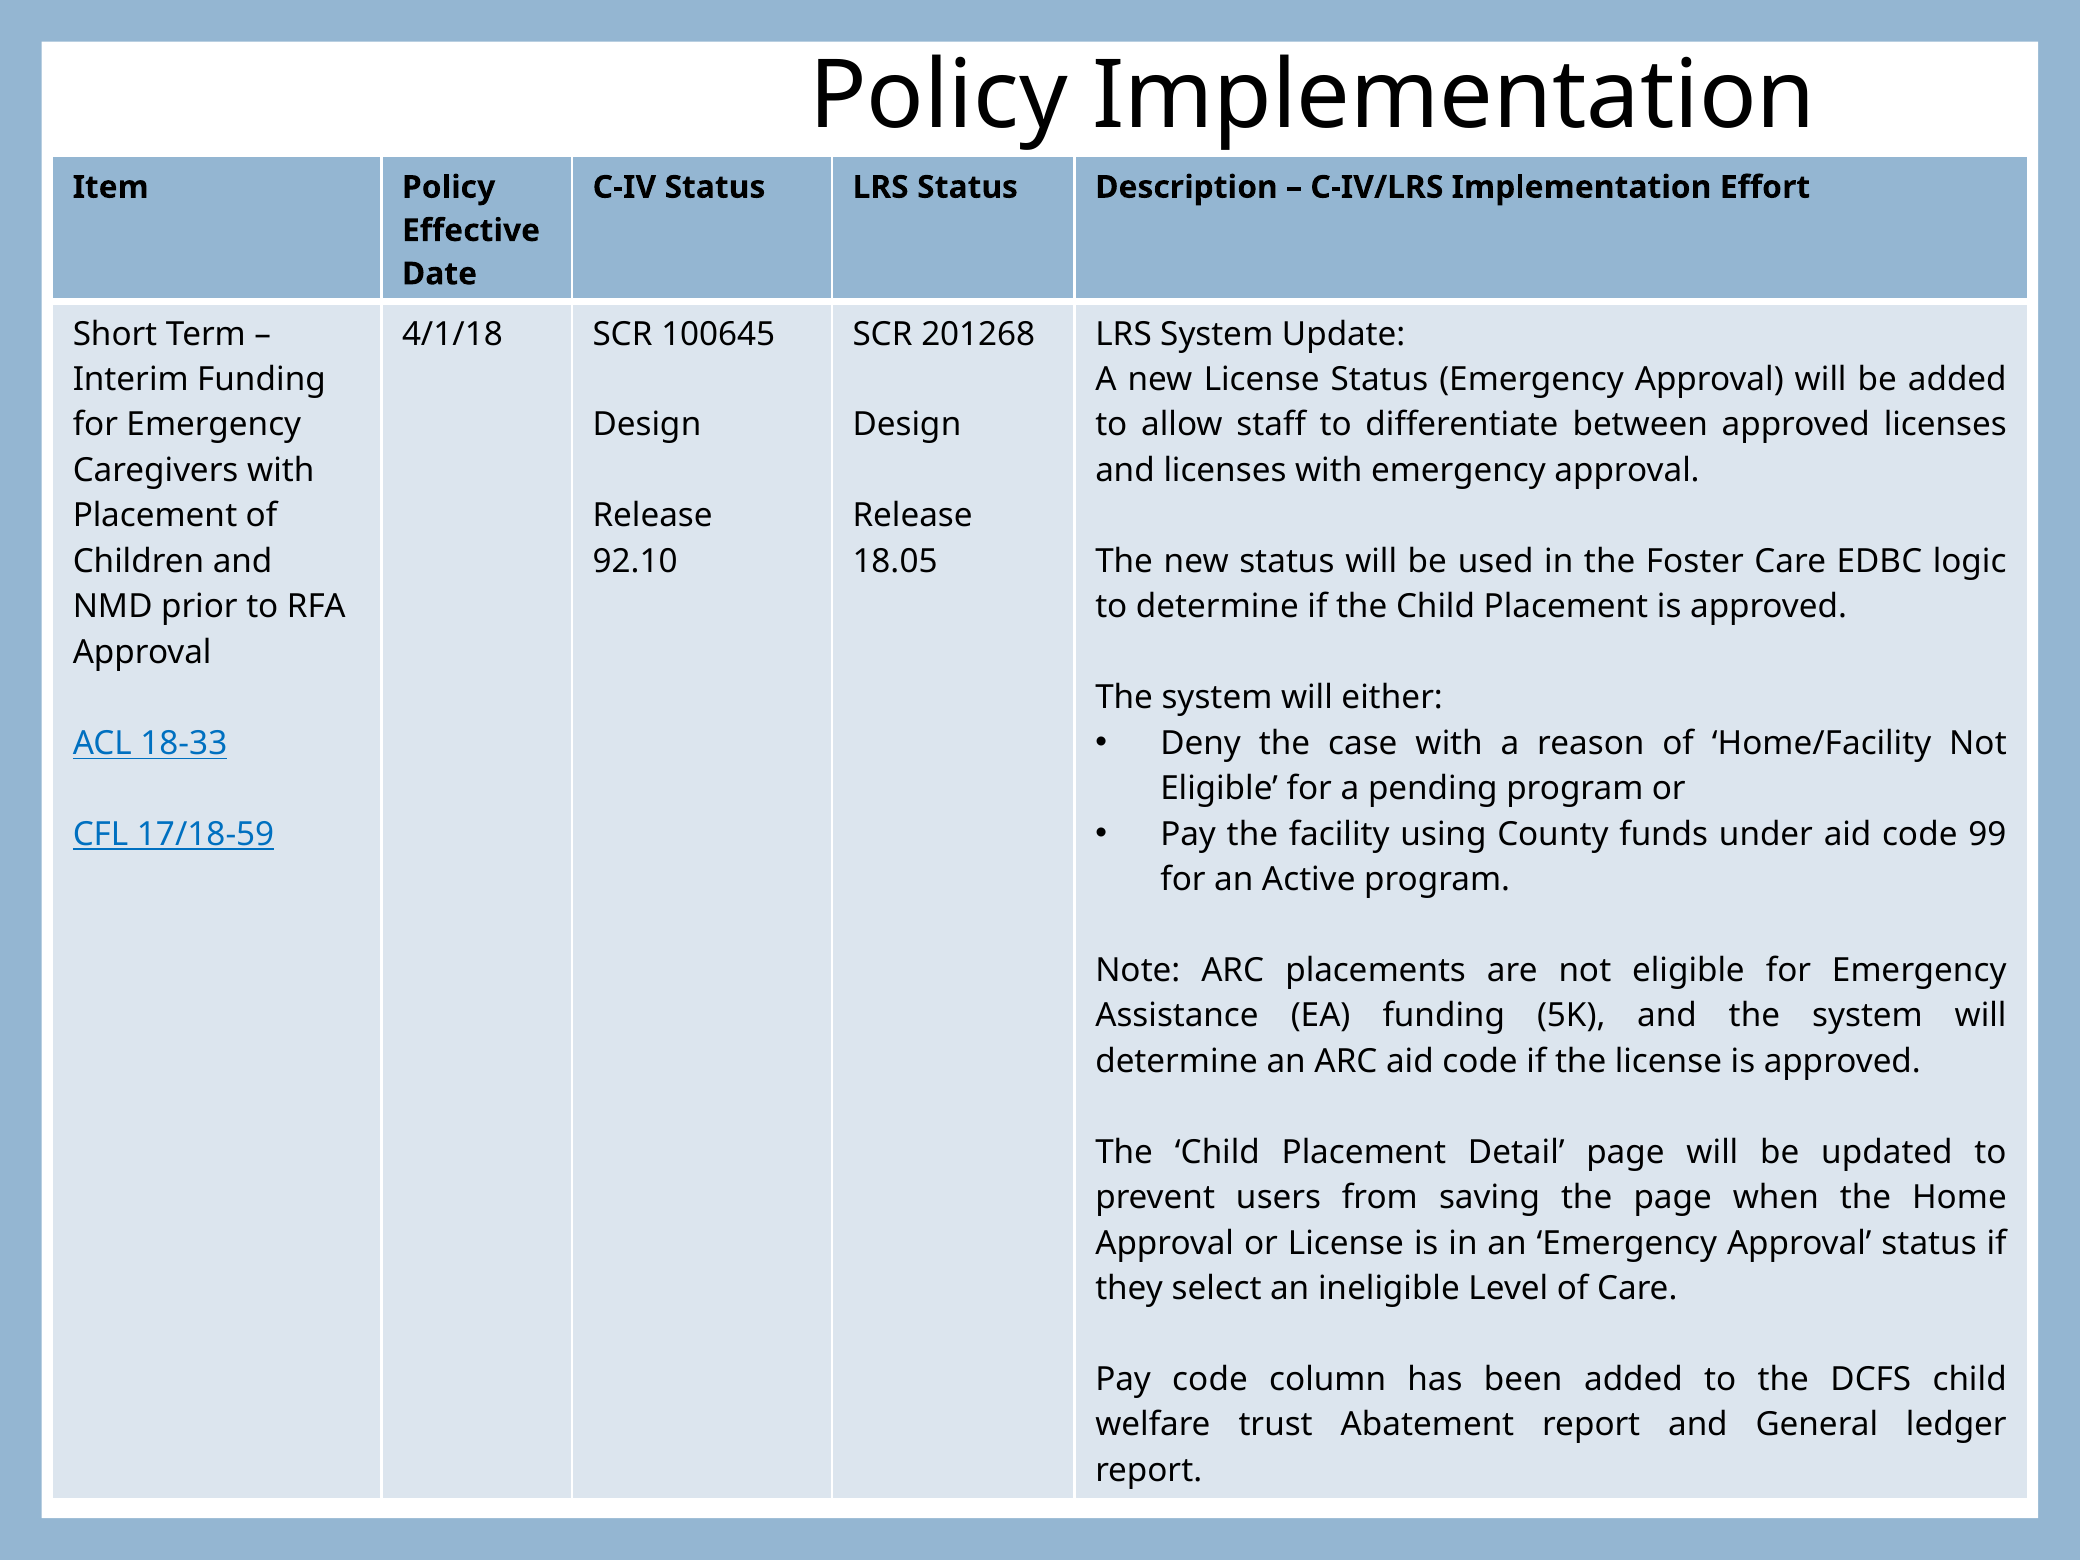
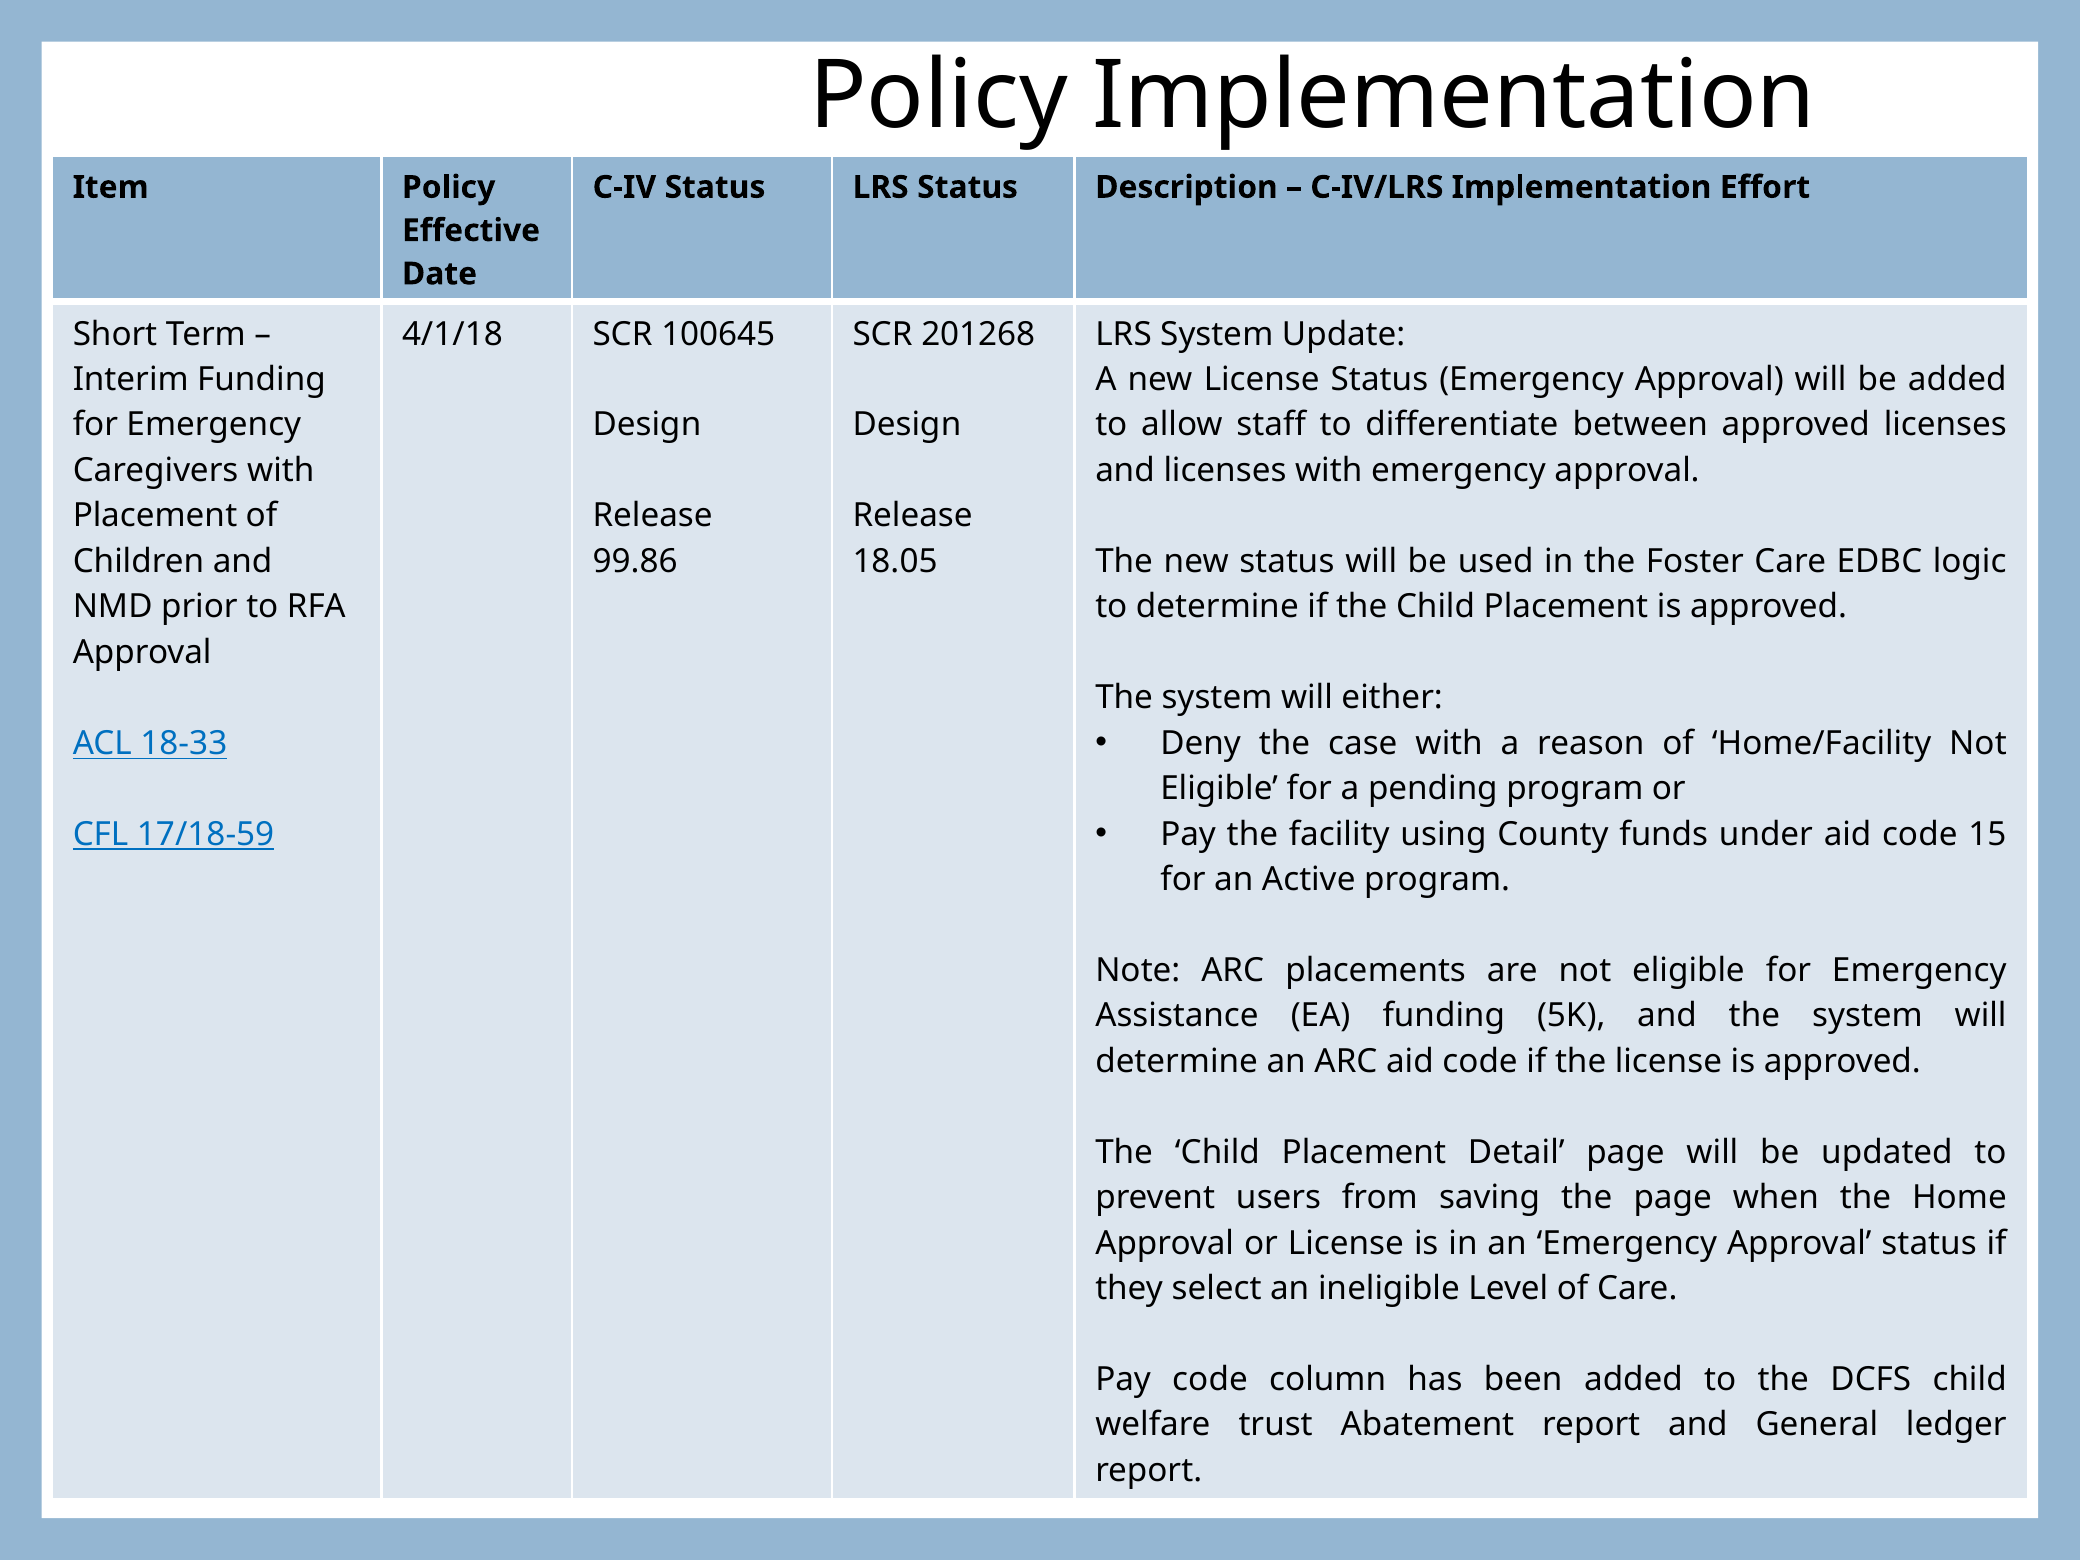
92.10: 92.10 -> 99.86
99: 99 -> 15
